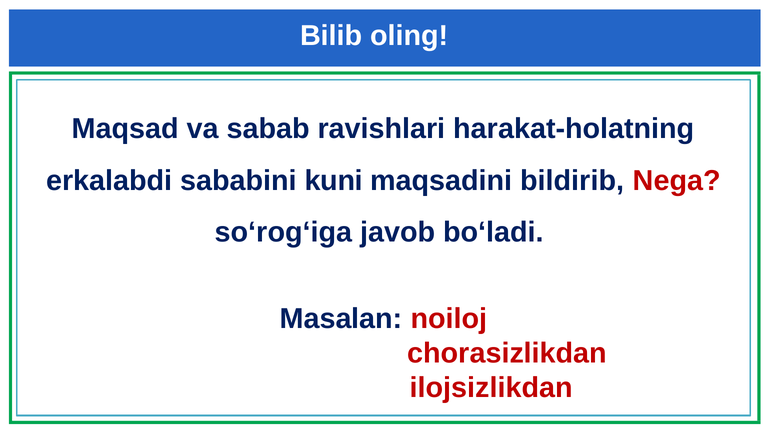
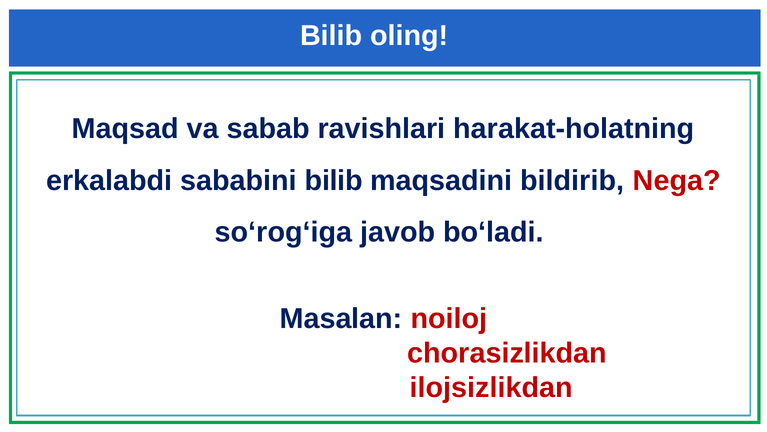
sababini kuni: kuni -> bilib
